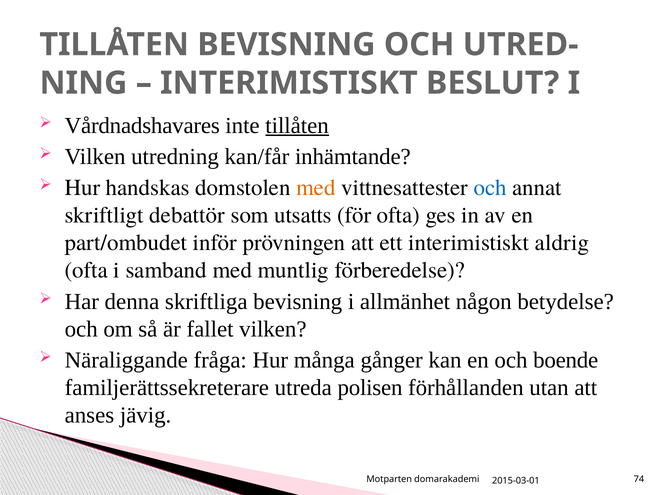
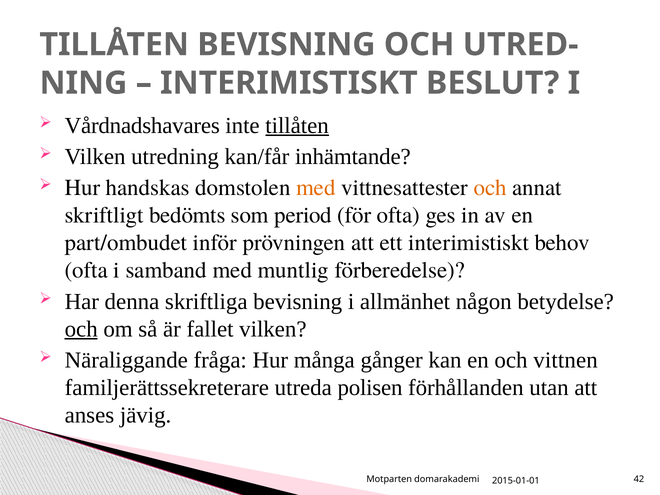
och at (490, 188) colour: blue -> orange
debattör: debattör -> bedömts
utsatts: utsatts -> period
aldrig: aldrig -> behov
och at (81, 329) underline: none -> present
boende: boende -> vittnen
74: 74 -> 42
2015-03-01: 2015-03-01 -> 2015-01-01
